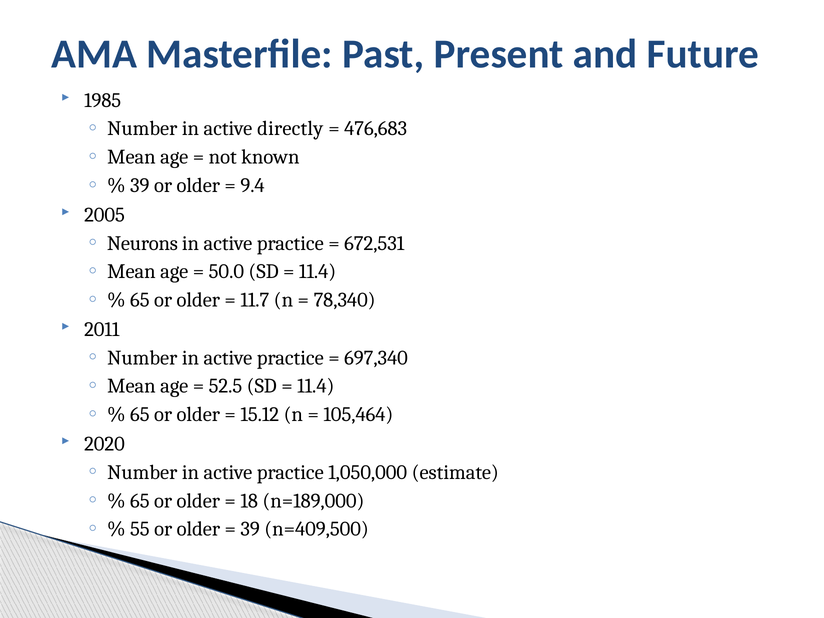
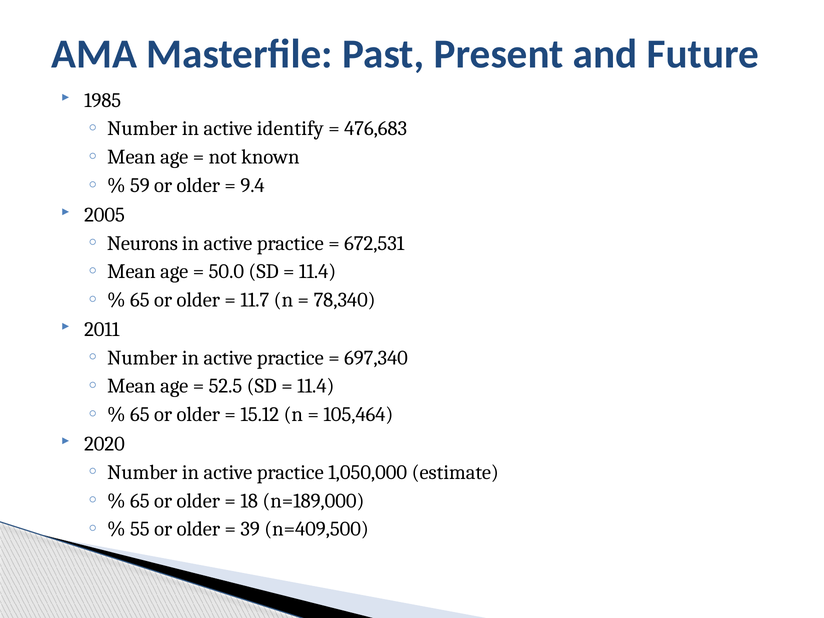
directly: directly -> identify
39 at (140, 186): 39 -> 59
